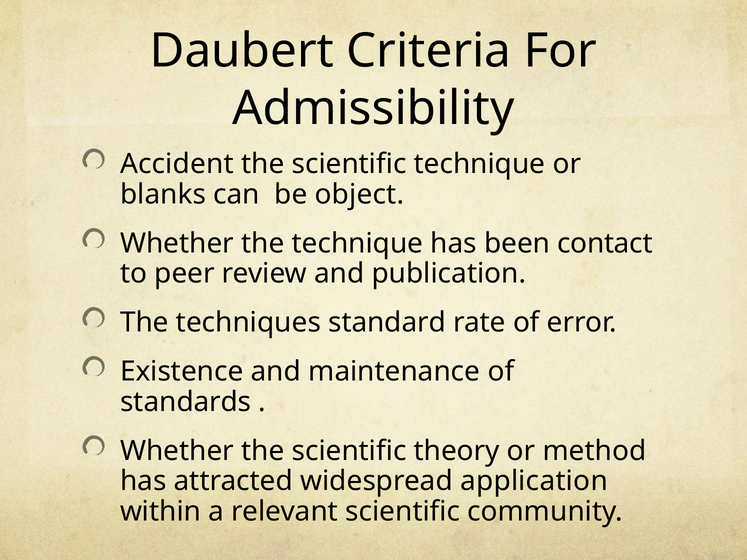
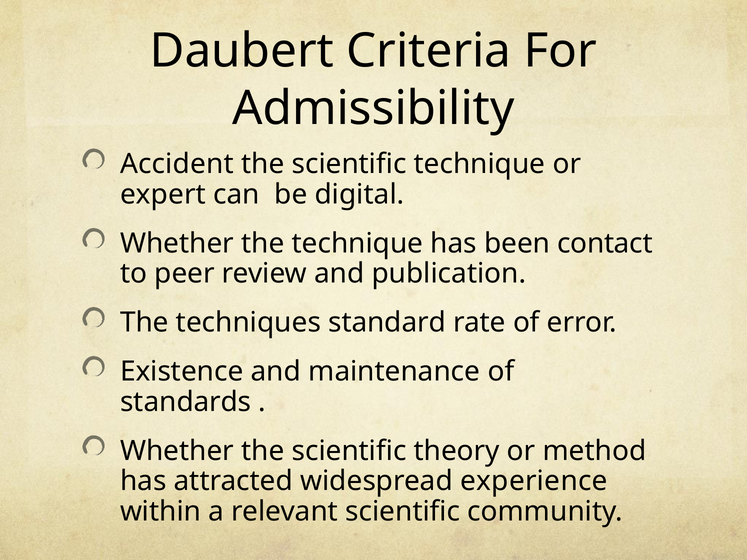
blanks: blanks -> expert
object: object -> digital
application: application -> experience
